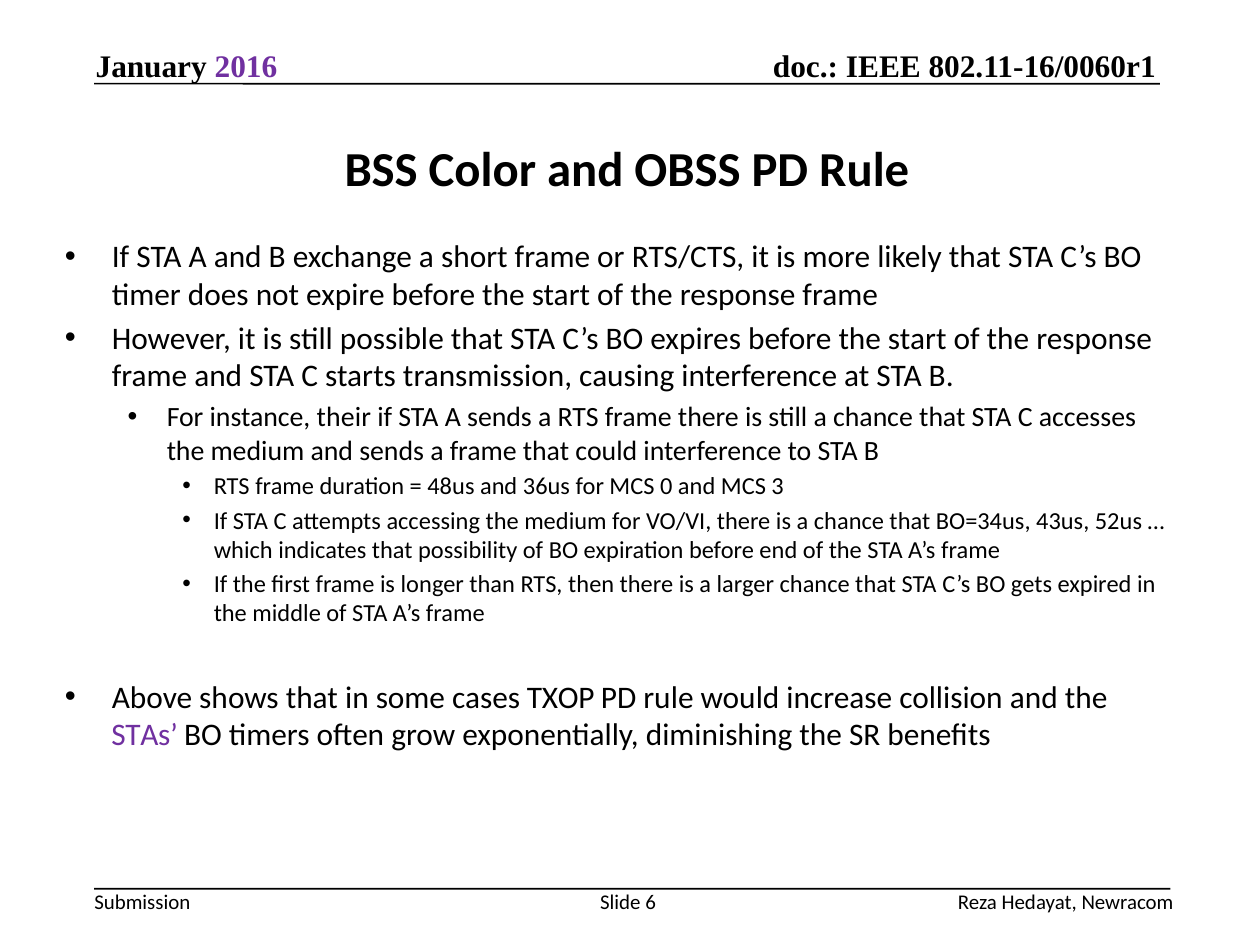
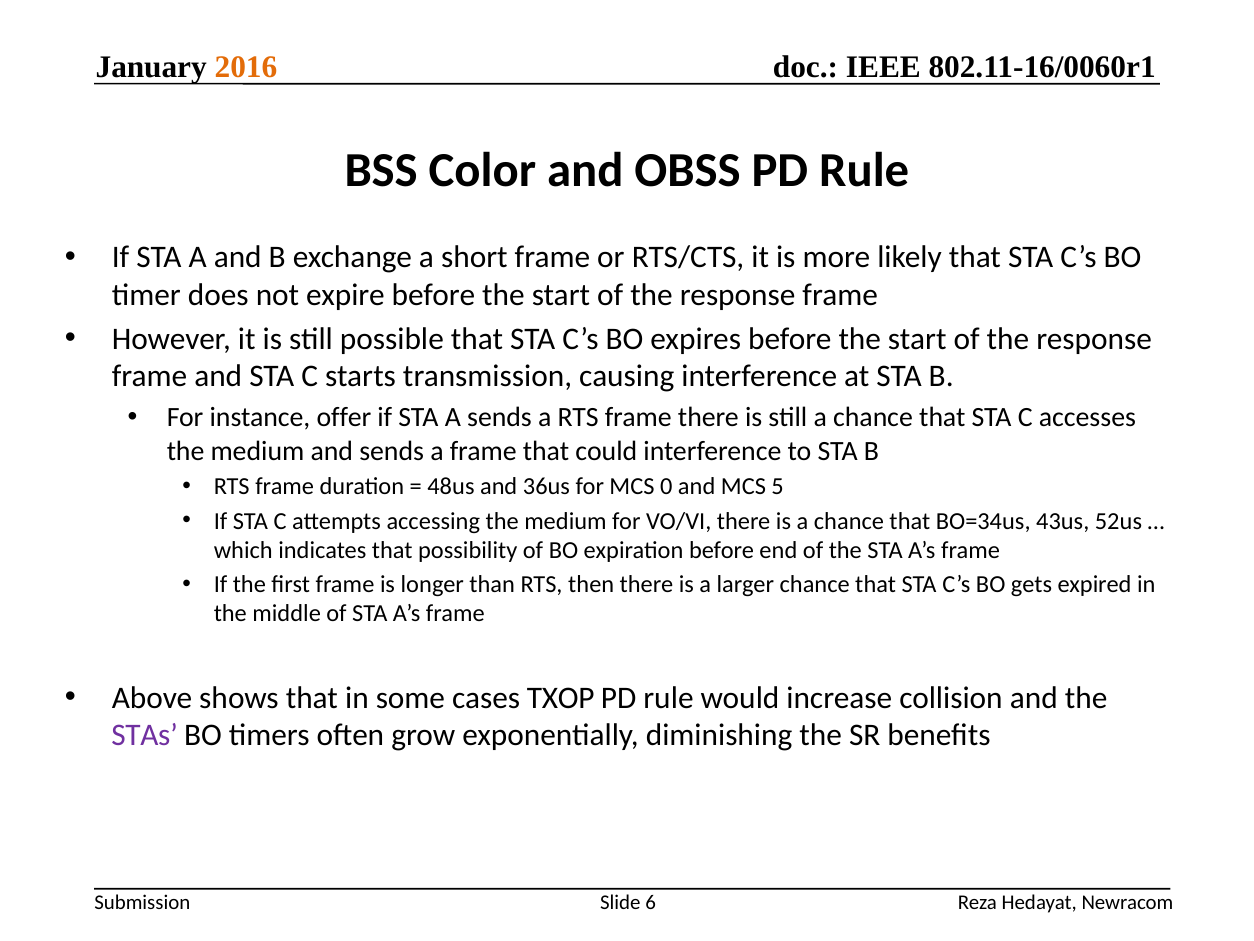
2016 colour: purple -> orange
their: their -> offer
3: 3 -> 5
